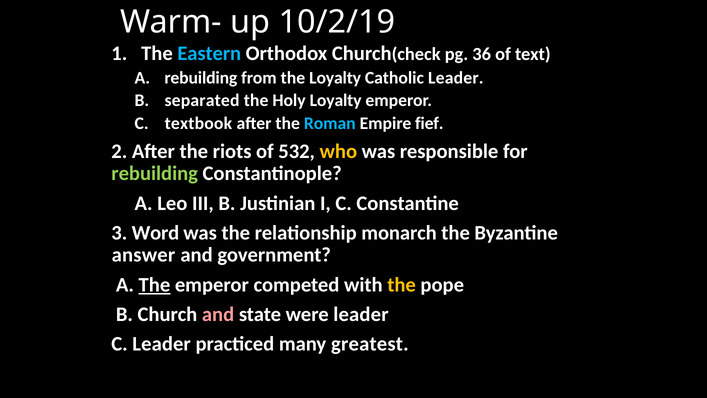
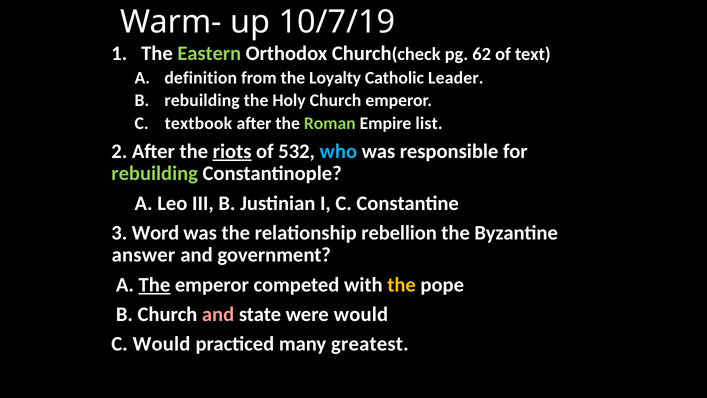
10/2/19: 10/2/19 -> 10/7/19
Eastern colour: light blue -> light green
36: 36 -> 62
A rebuilding: rebuilding -> definition
B separated: separated -> rebuilding
Holy Loyalty: Loyalty -> Church
Roman colour: light blue -> light green
fief: fief -> list
riots underline: none -> present
who colour: yellow -> light blue
monarch: monarch -> rebellion
were leader: leader -> would
C Leader: Leader -> Would
